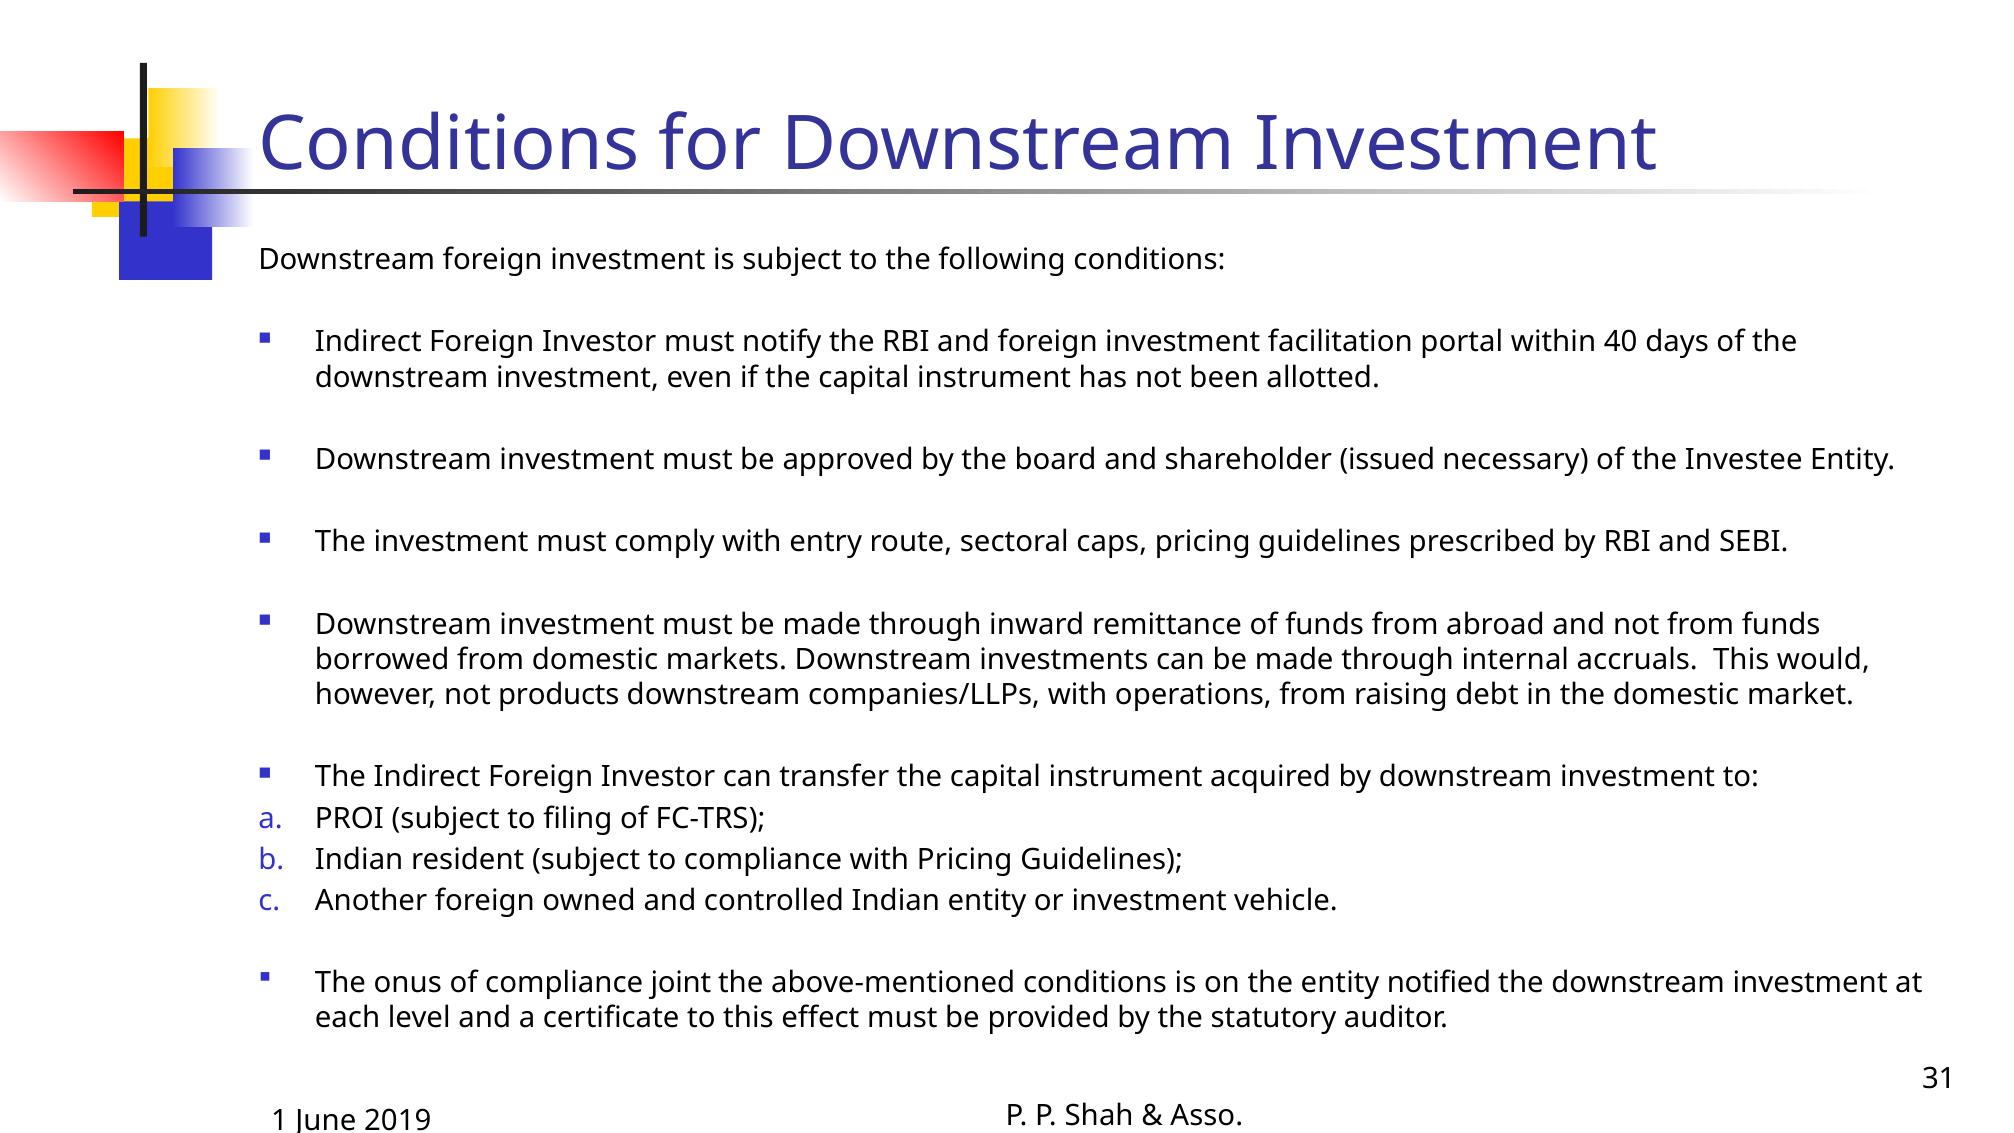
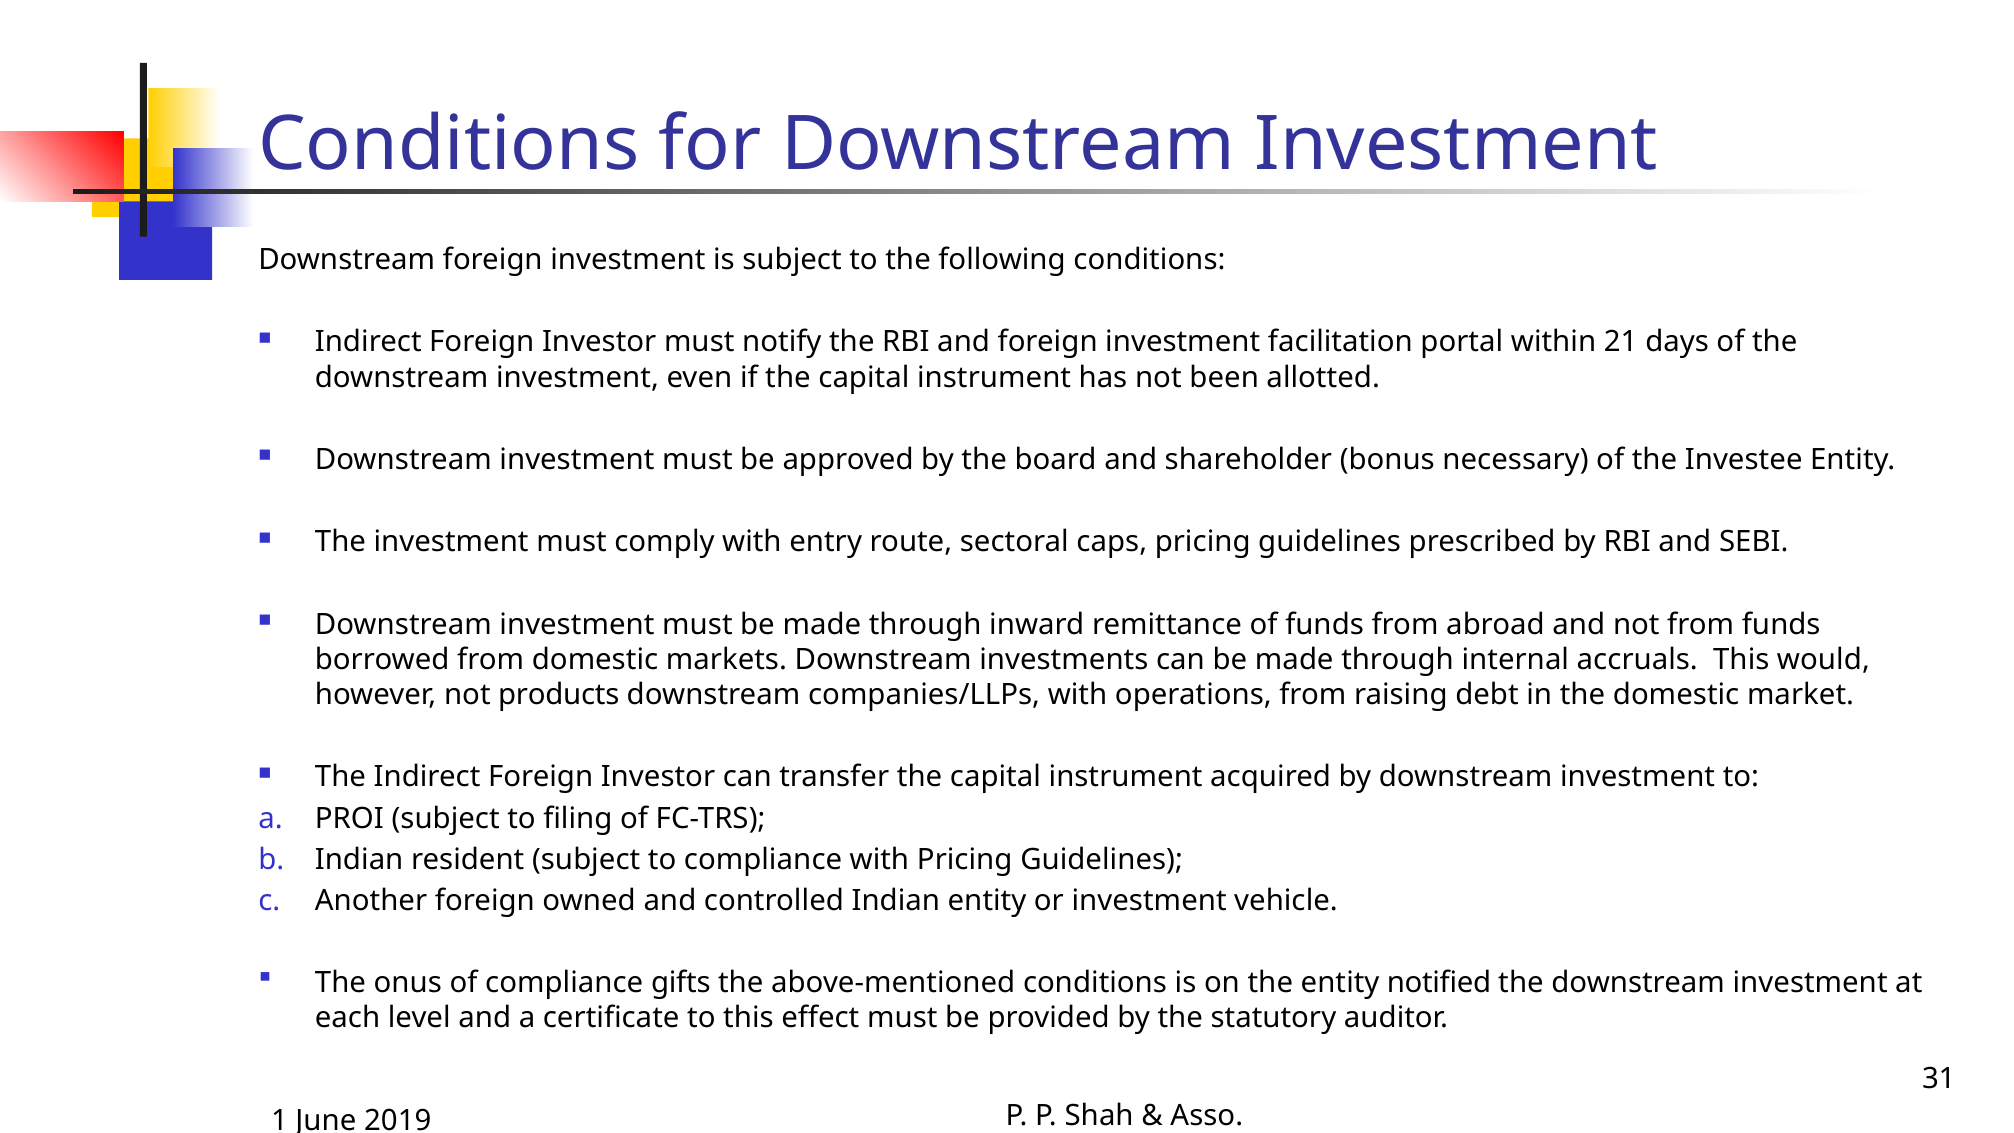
40: 40 -> 21
issued: issued -> bonus
joint: joint -> gifts
